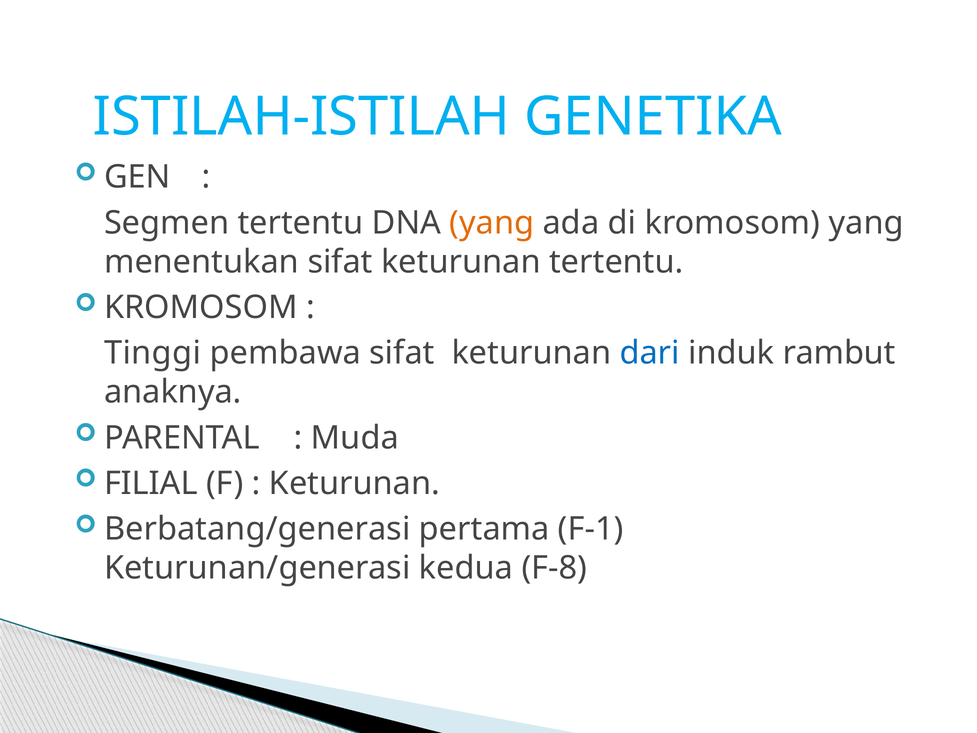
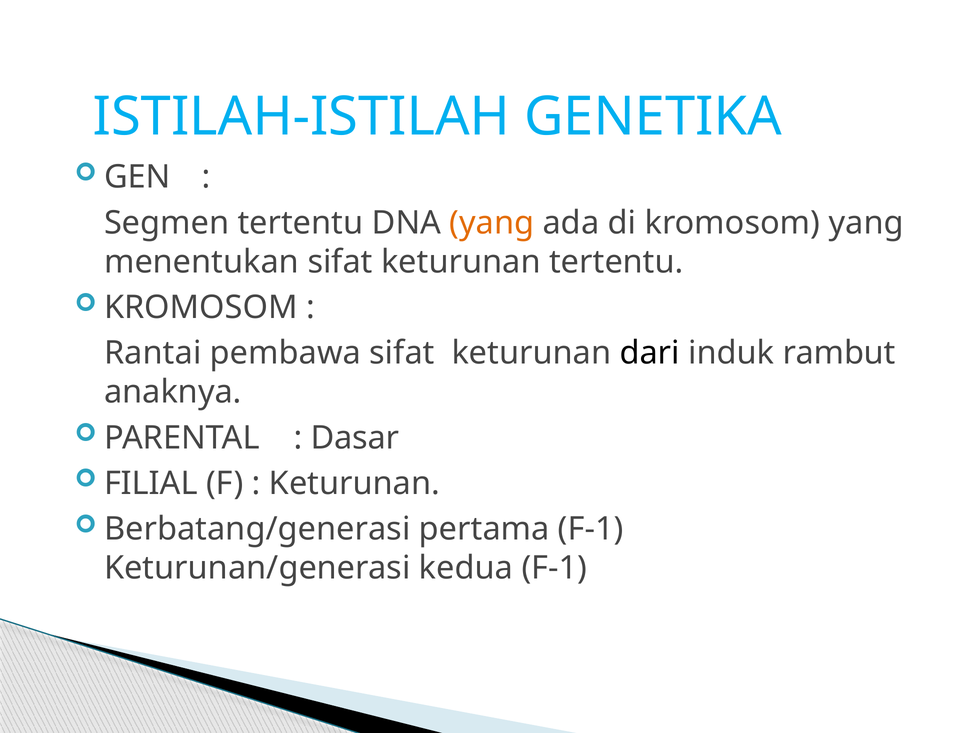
Tinggi: Tinggi -> Rantai
dari colour: blue -> black
Muda: Muda -> Dasar
kedua F-8: F-8 -> F-1
